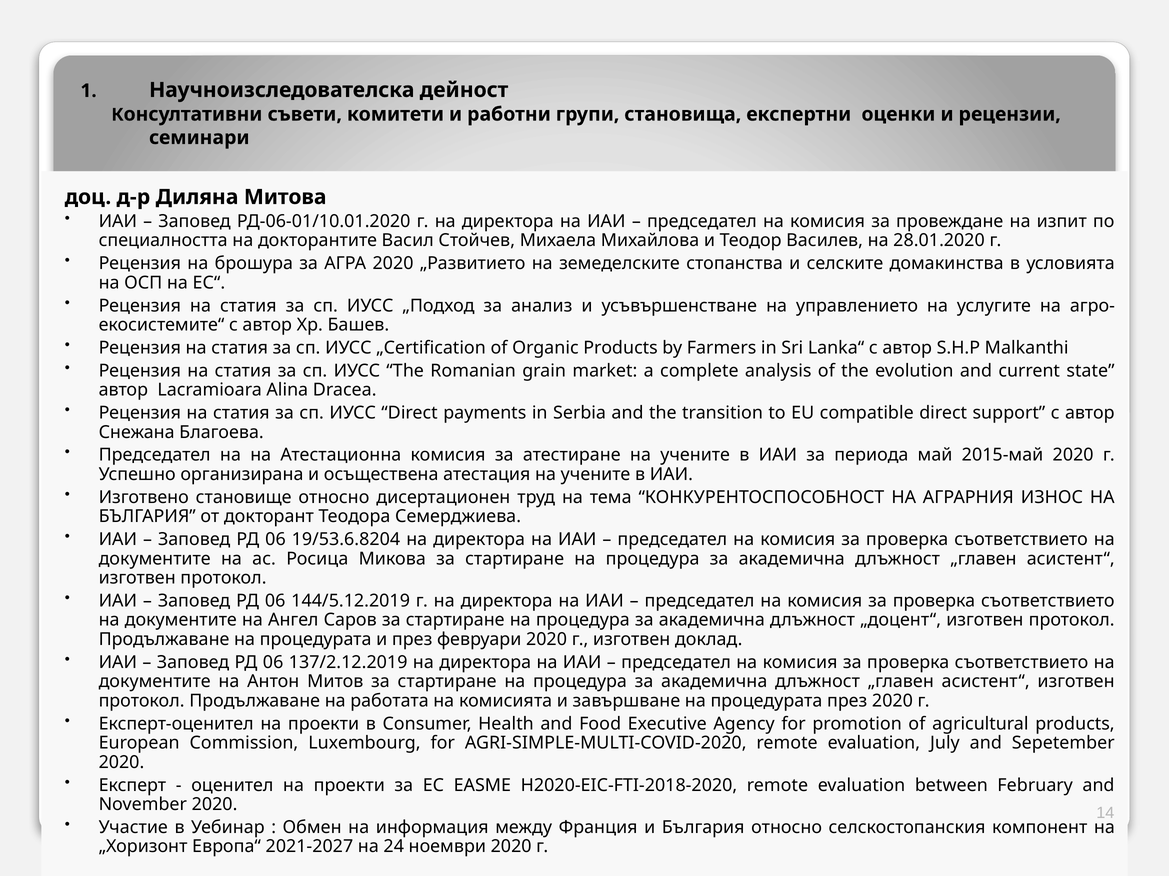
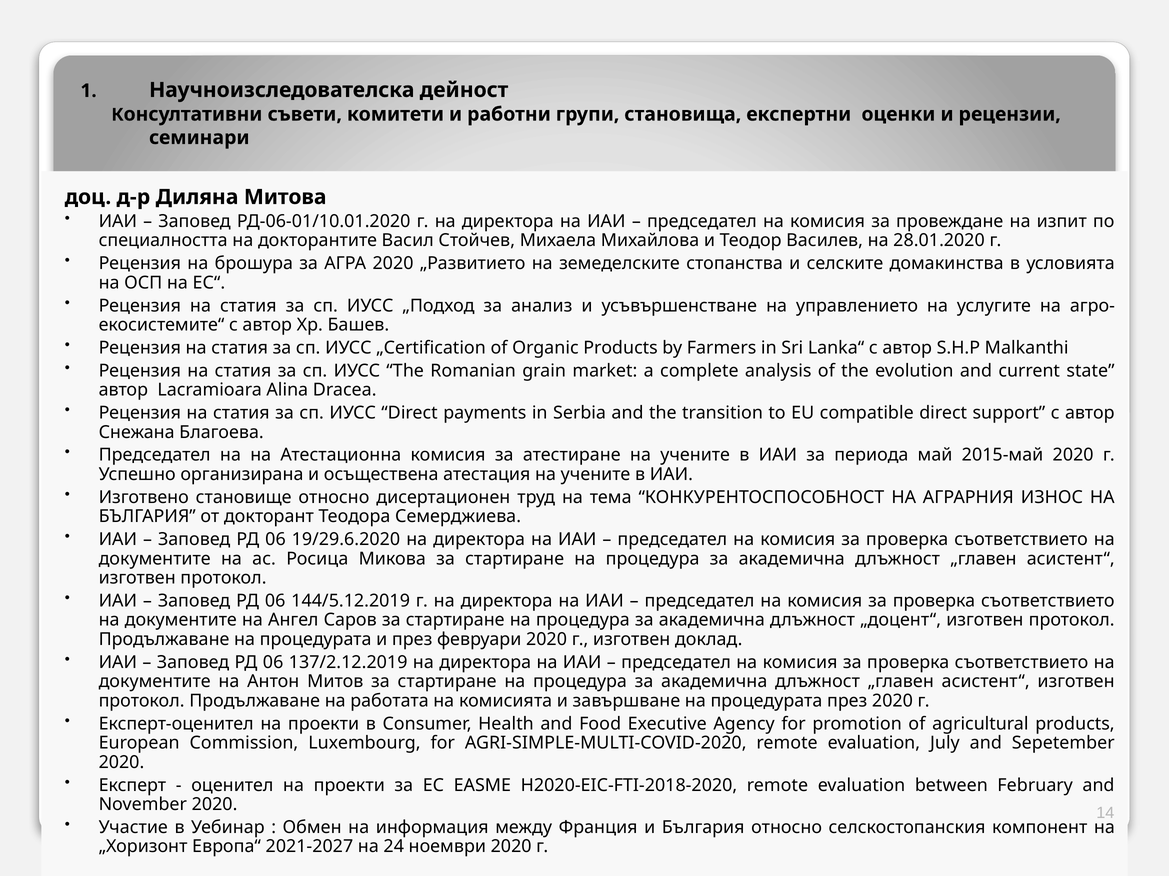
19/53.6.8204: 19/53.6.8204 -> 19/29.6.2020
